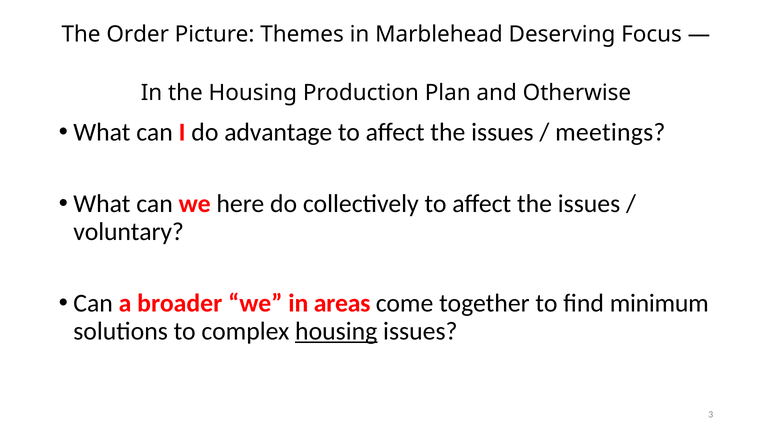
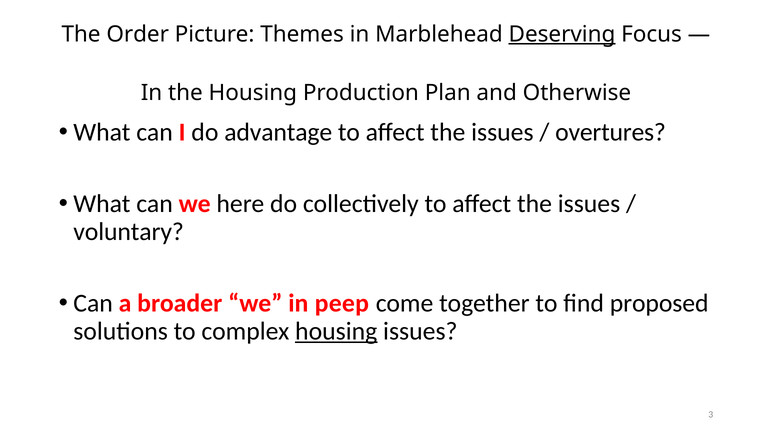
Deserving underline: none -> present
meetings: meetings -> overtures
areas: areas -> peep
minimum: minimum -> proposed
